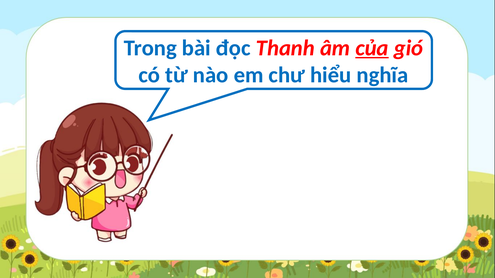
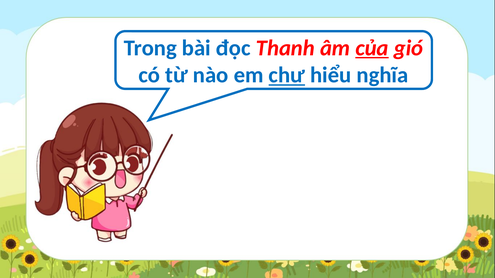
chư underline: none -> present
